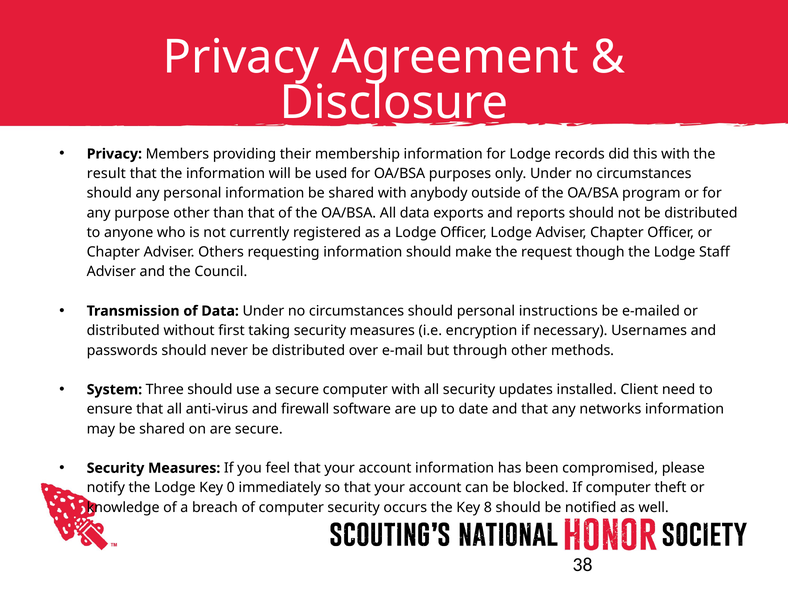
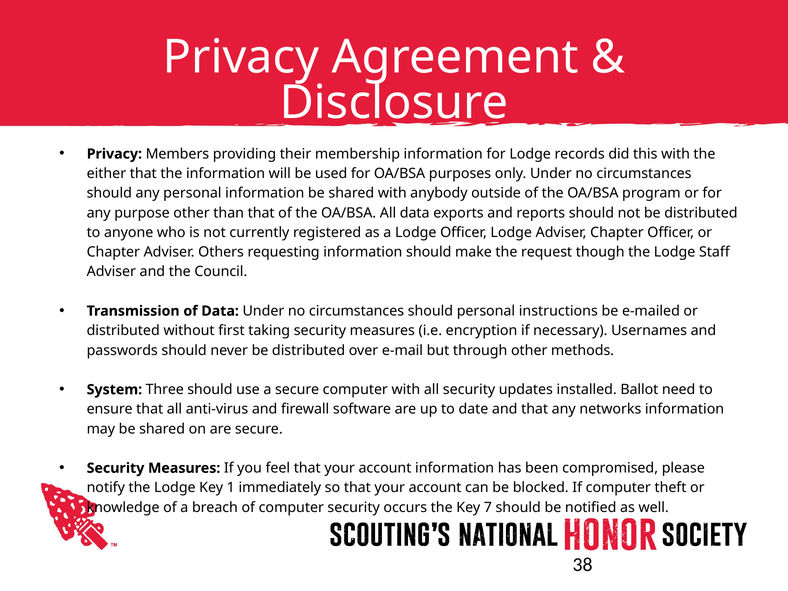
result: result -> either
Client: Client -> Ballot
0: 0 -> 1
8: 8 -> 7
